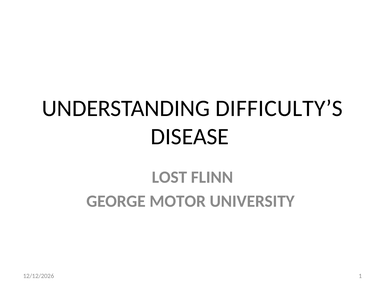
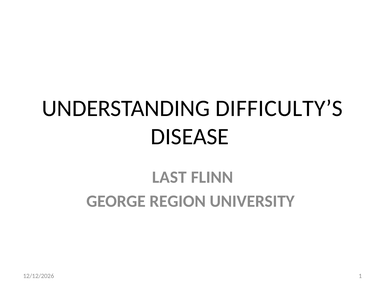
LOST: LOST -> LAST
MOTOR: MOTOR -> REGION
